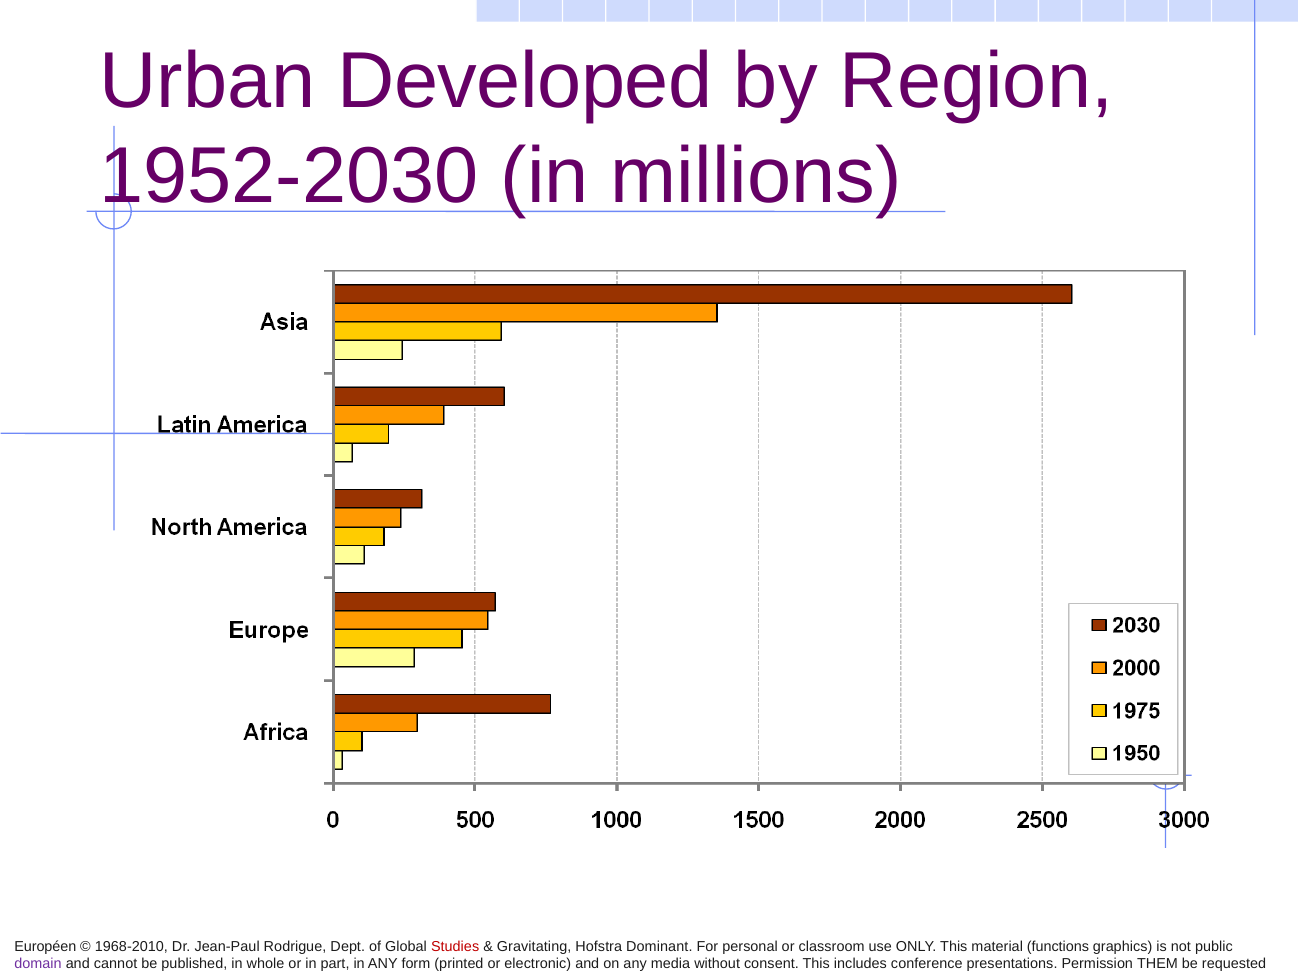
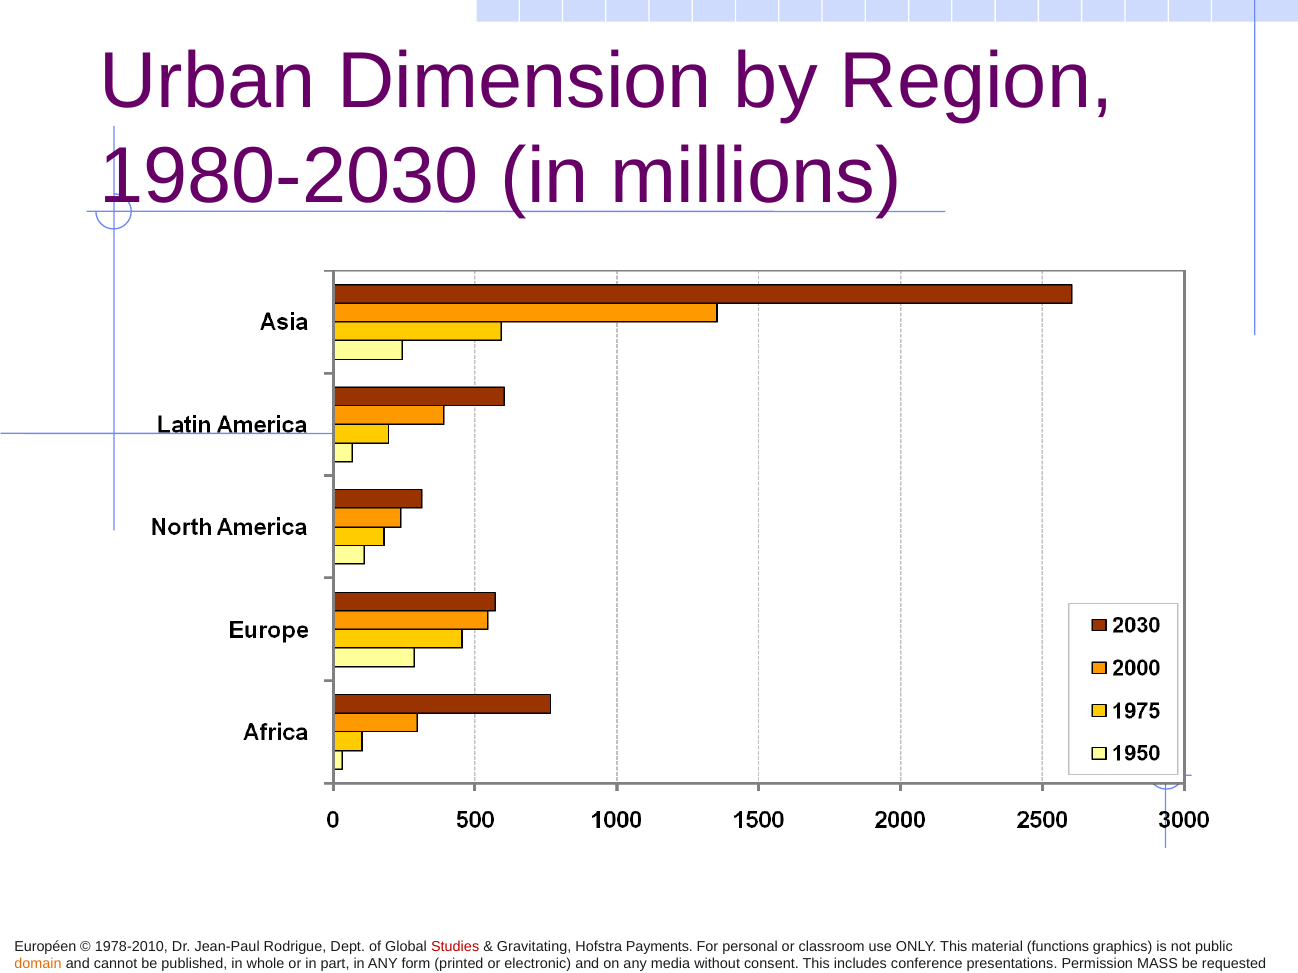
Developed: Developed -> Dimension
1952-2030: 1952-2030 -> 1980-2030
1968-2010: 1968-2010 -> 1978-2010
Dominant: Dominant -> Payments
domain colour: purple -> orange
THEM: THEM -> MASS
